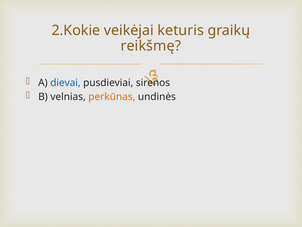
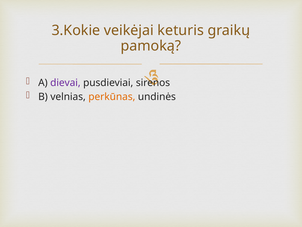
2.Kokie: 2.Kokie -> 3.Kokie
reikšmę: reikšmę -> pamoką
dievai colour: blue -> purple
